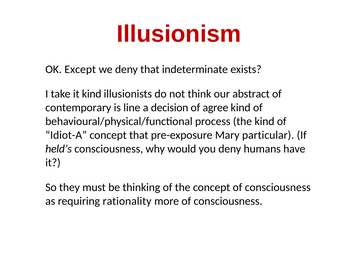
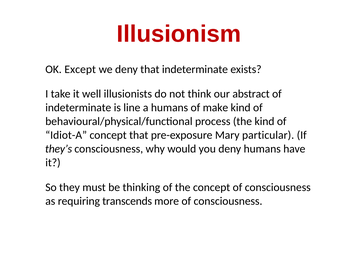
it kind: kind -> well
contemporary at (78, 107): contemporary -> indeterminate
a decision: decision -> humans
agree: agree -> make
held’s: held’s -> they’s
rationality: rationality -> transcends
